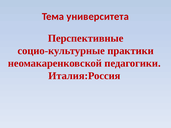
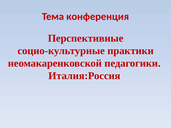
университета: университета -> конференция
